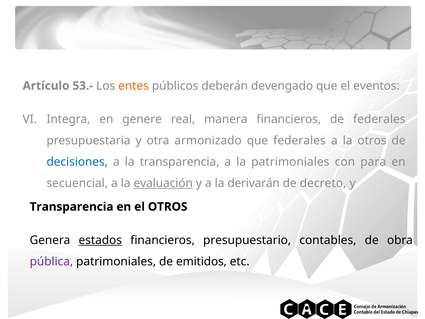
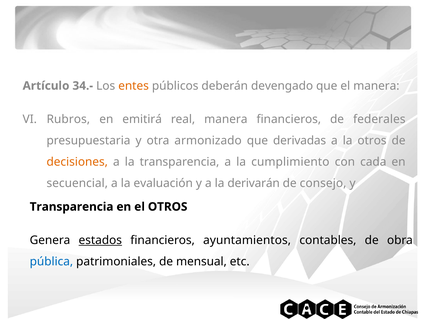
53.-: 53.- -> 34.-
el eventos: eventos -> manera
Integra: Integra -> Rubros
genere: genere -> emitirá
que federales: federales -> derivadas
decisiones colour: blue -> orange
la patrimoniales: patrimoniales -> cumplimiento
para: para -> cada
evaluación underline: present -> none
decreto: decreto -> consejo
presupuestario: presupuestario -> ayuntamientos
pública colour: purple -> blue
emitidos: emitidos -> mensual
